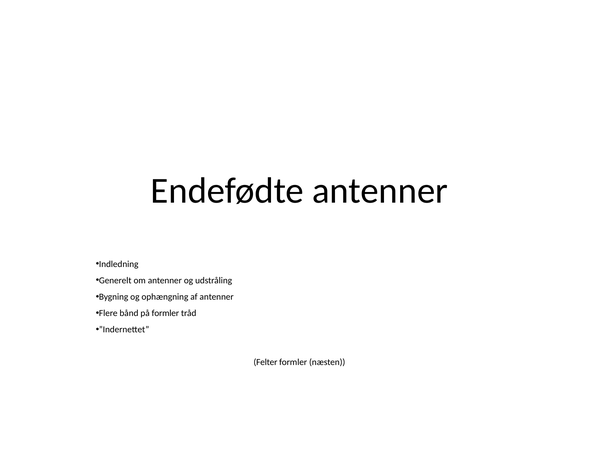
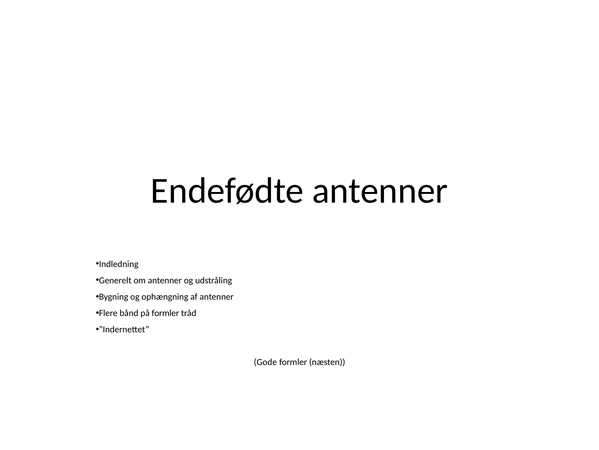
Felter: Felter -> Gode
